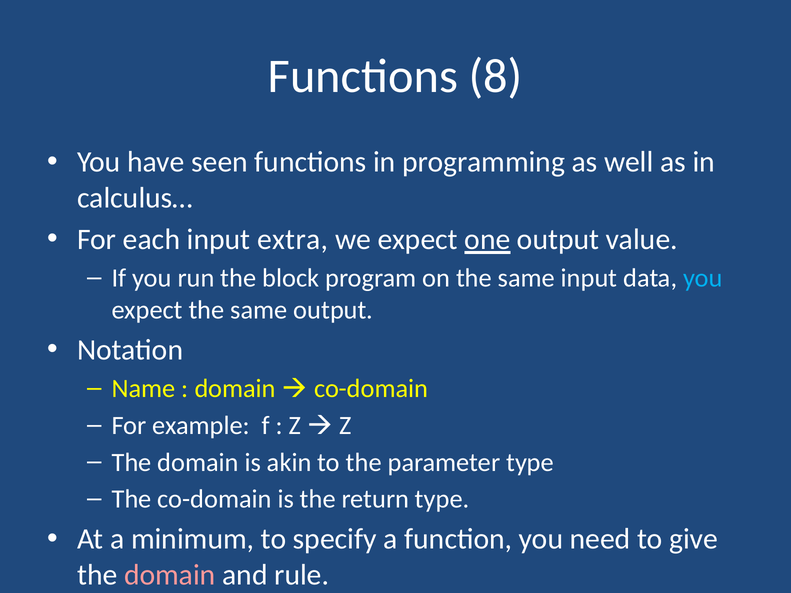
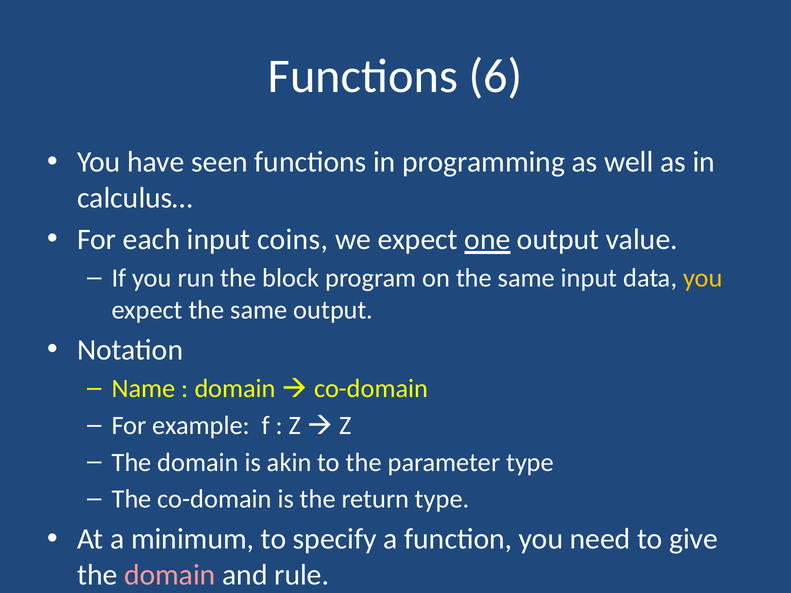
8: 8 -> 6
extra: extra -> coins
you at (703, 278) colour: light blue -> yellow
